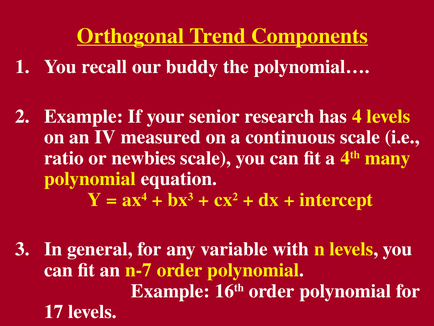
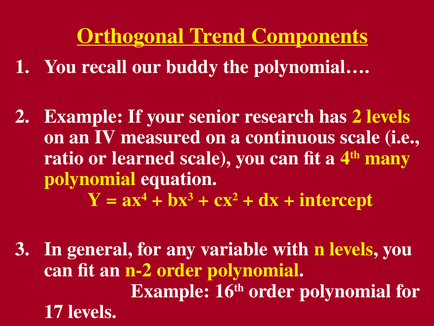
has 4: 4 -> 2
newbies: newbies -> learned
n-7: n-7 -> n-2
